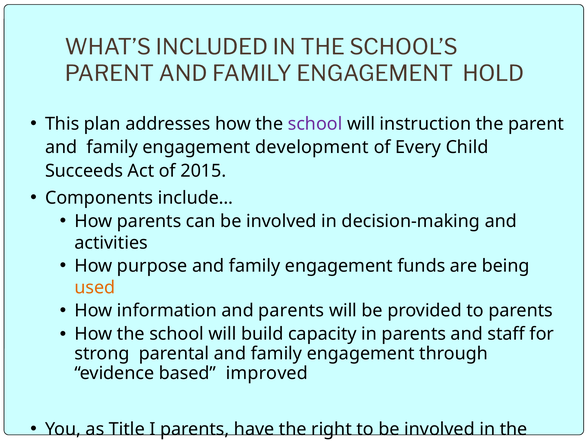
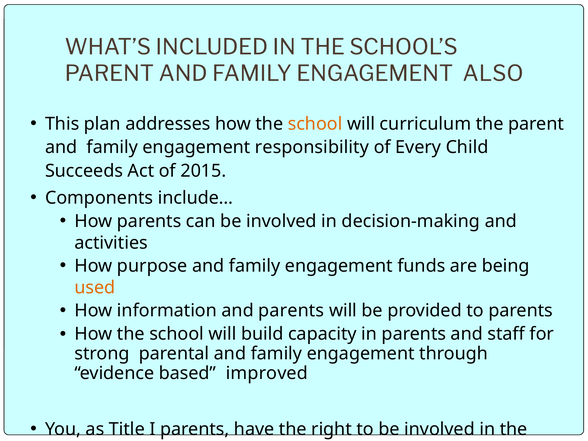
HOLD: HOLD -> ALSO
school at (315, 124) colour: purple -> orange
instruction: instruction -> curriculum
engagement development: development -> responsibility
